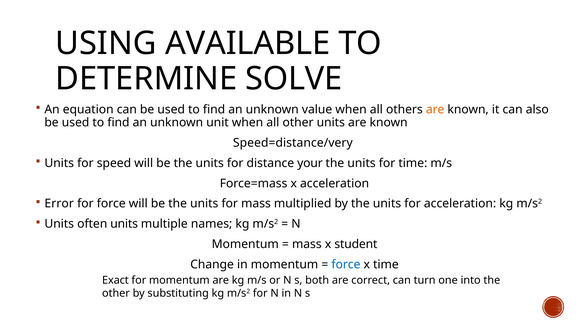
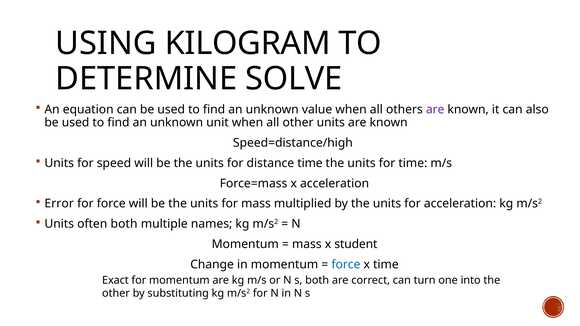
AVAILABLE: AVAILABLE -> KILOGRAM
are at (435, 110) colour: orange -> purple
Speed=distance/very: Speed=distance/very -> Speed=distance/high
distance your: your -> time
often units: units -> both
